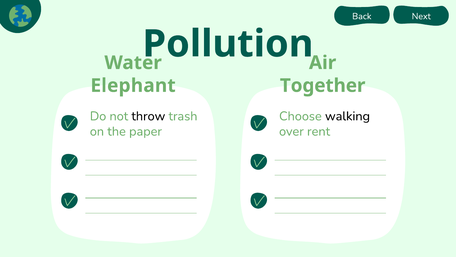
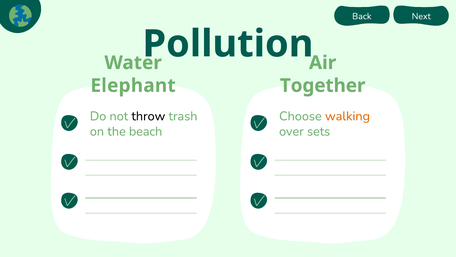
walking colour: black -> orange
paper: paper -> beach
rent: rent -> sets
